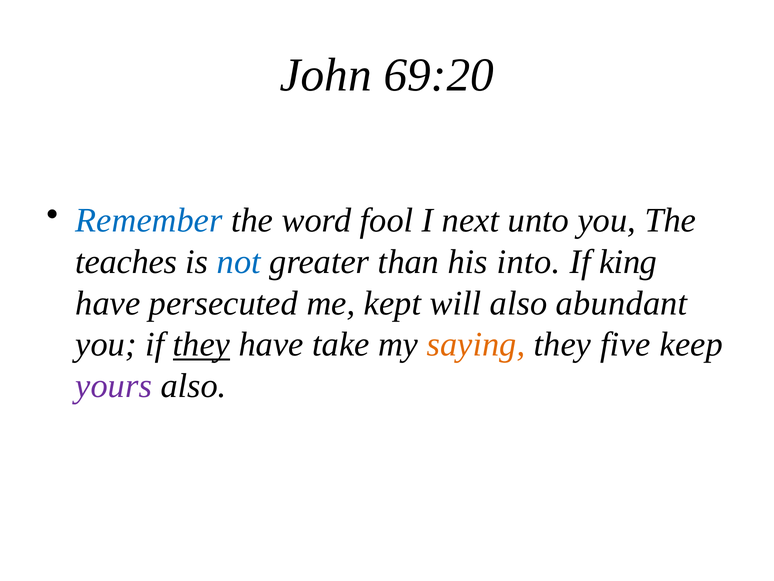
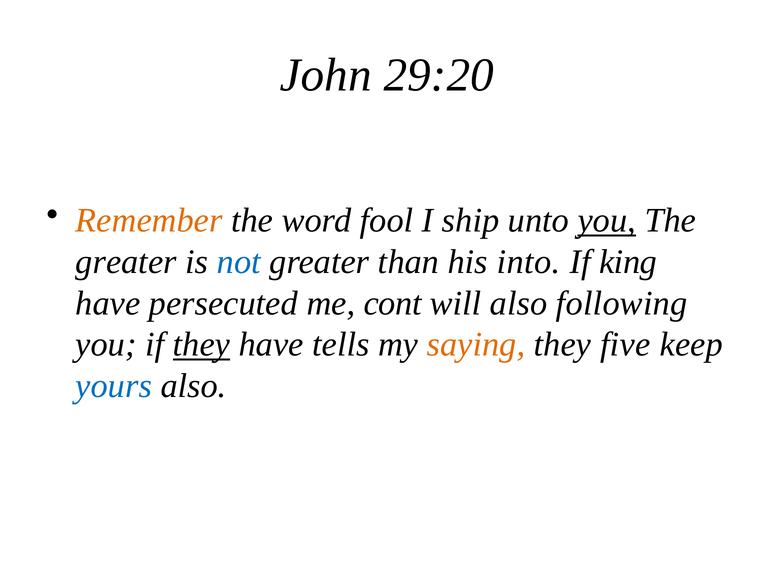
69:20: 69:20 -> 29:20
Remember colour: blue -> orange
next: next -> ship
you at (607, 220) underline: none -> present
teaches at (126, 262): teaches -> greater
kept: kept -> cont
abundant: abundant -> following
take: take -> tells
yours colour: purple -> blue
